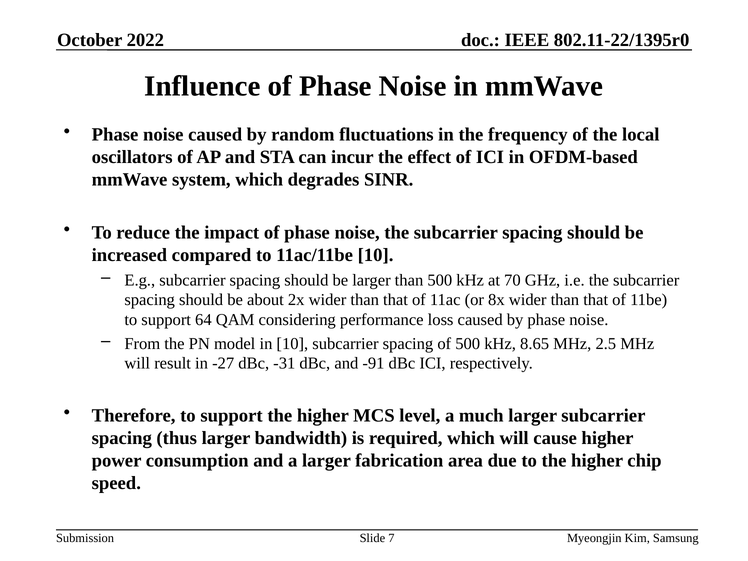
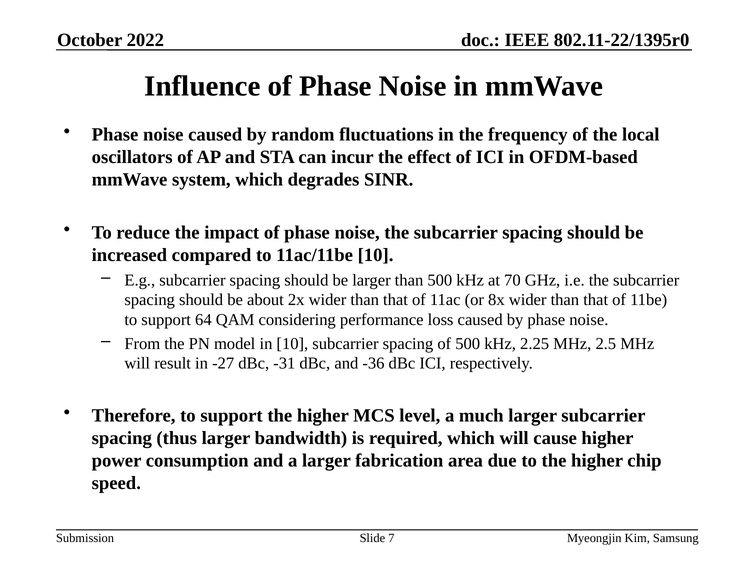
8.65: 8.65 -> 2.25
-91: -91 -> -36
